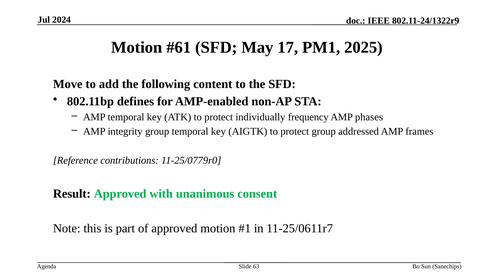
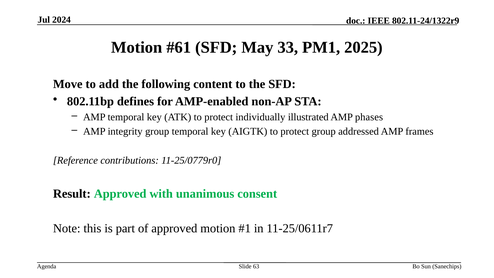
17: 17 -> 33
frequency: frequency -> illustrated
